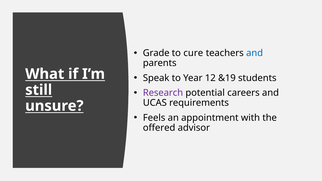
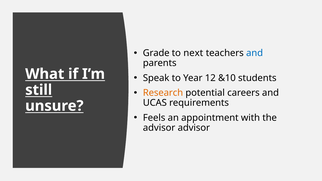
cure: cure -> next
&19: &19 -> &10
Research colour: purple -> orange
offered at (159, 128): offered -> advisor
